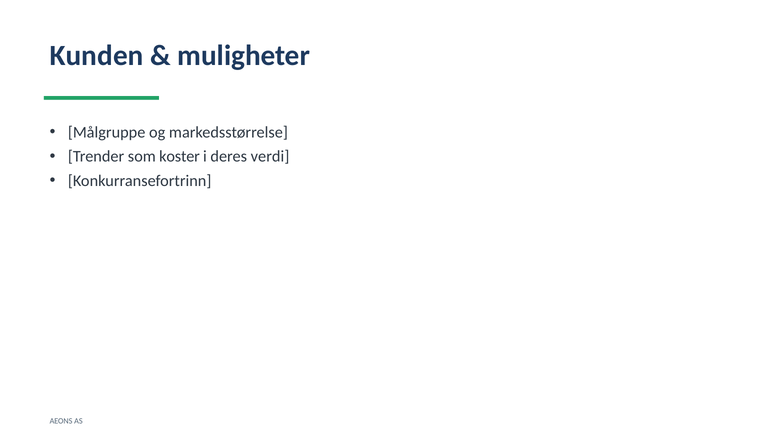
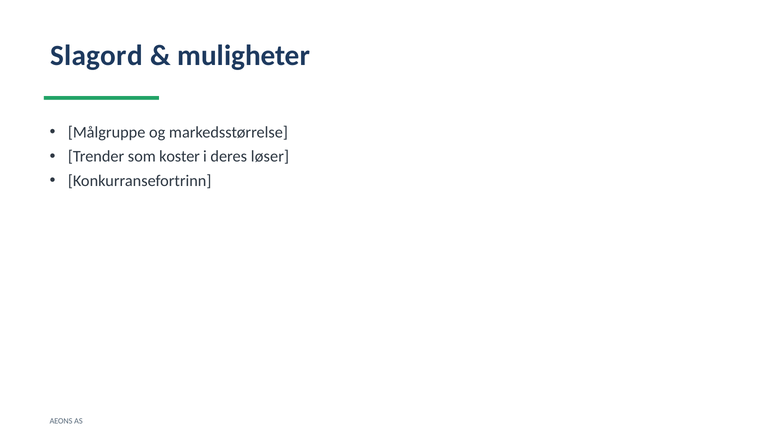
Kunden: Kunden -> Slagord
verdi: verdi -> løser
